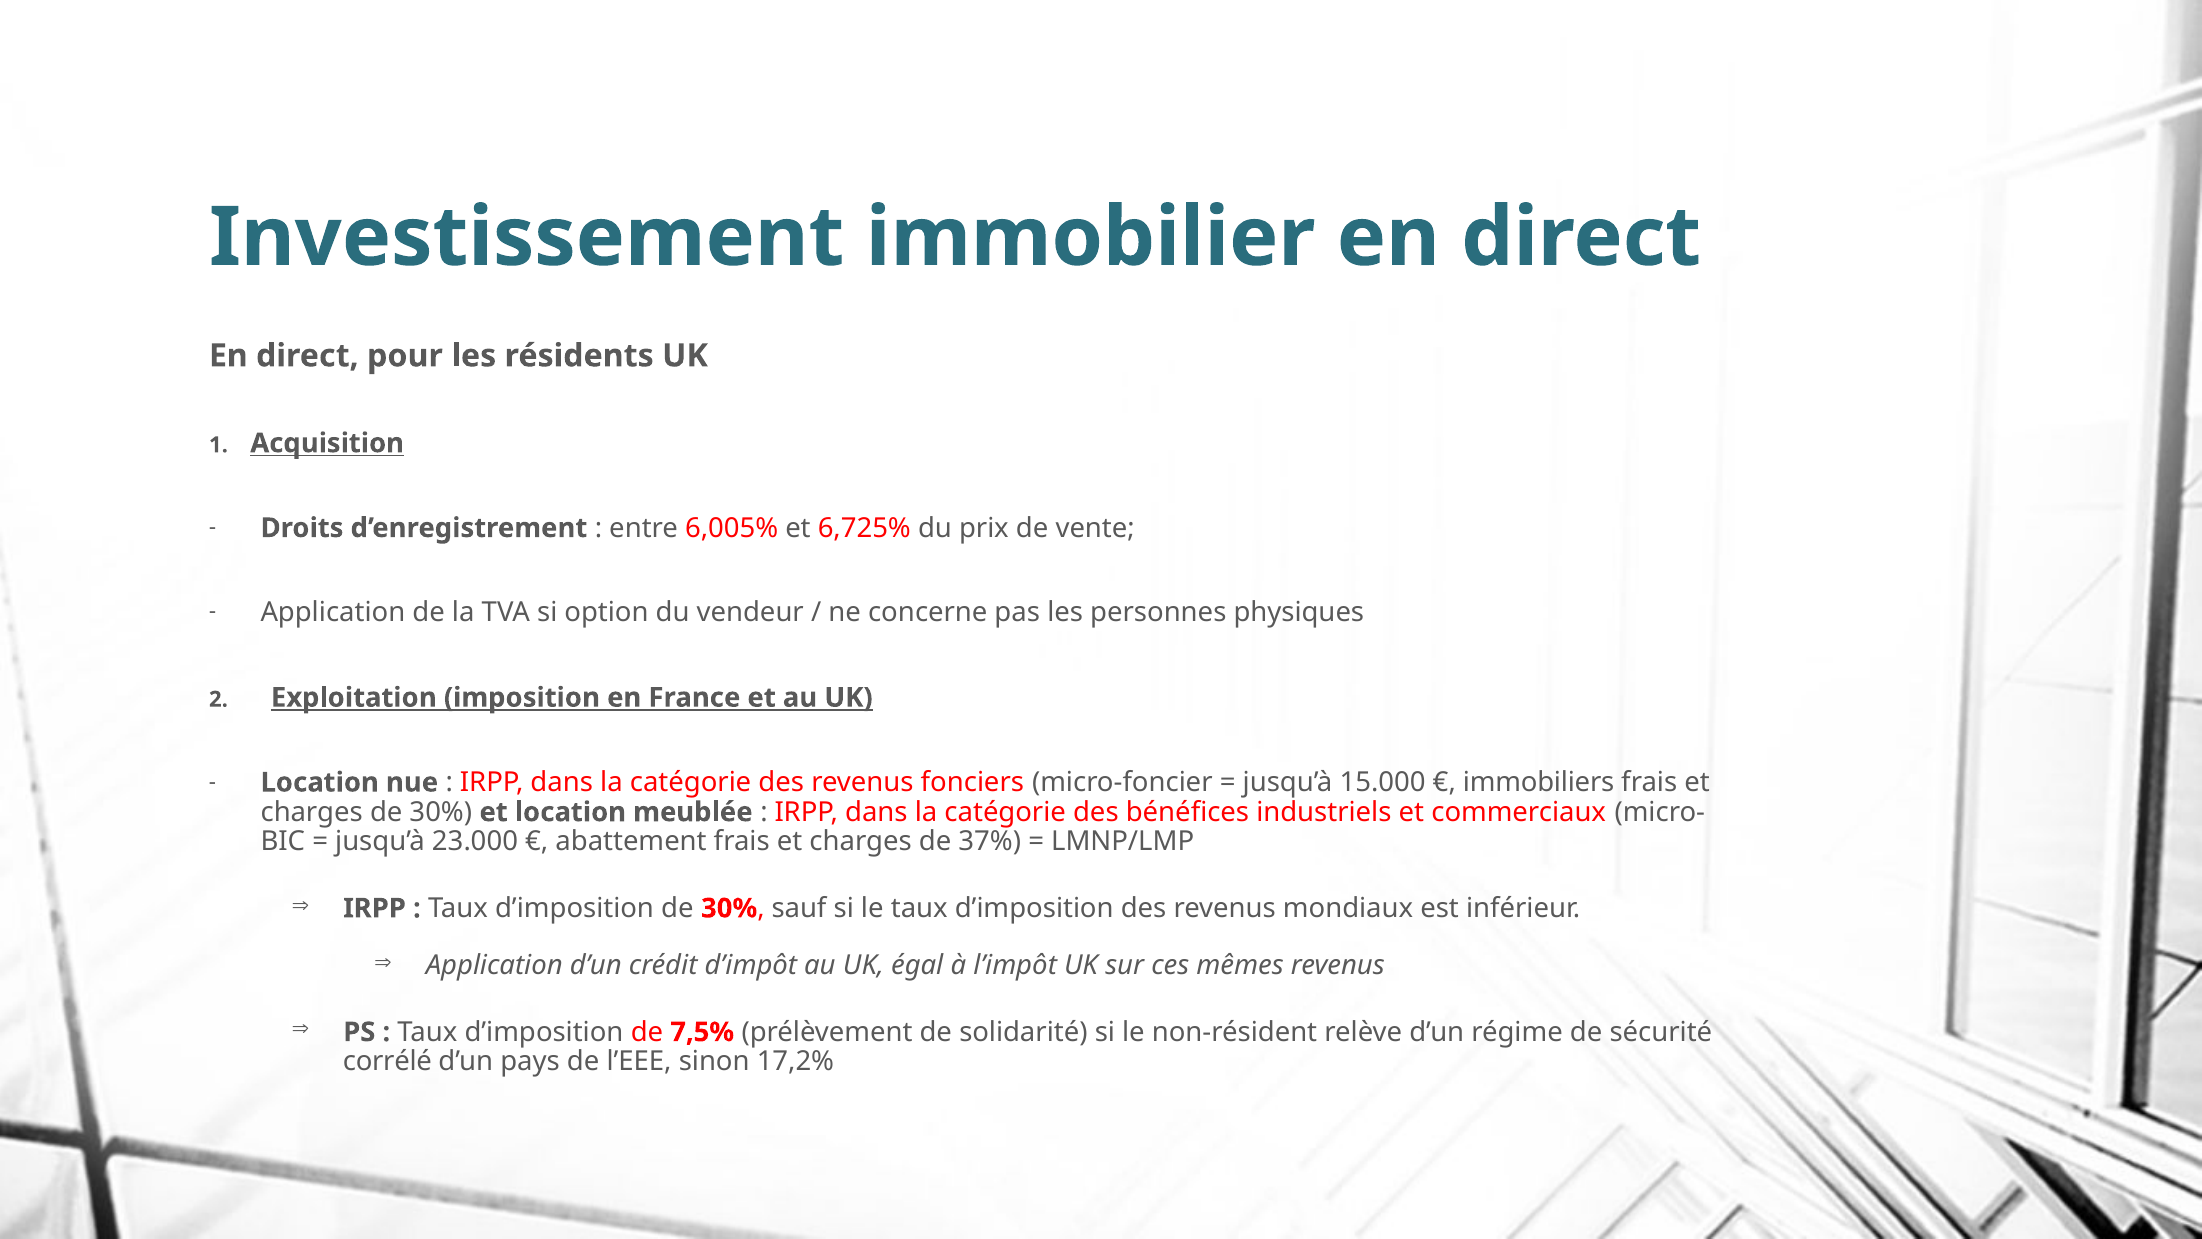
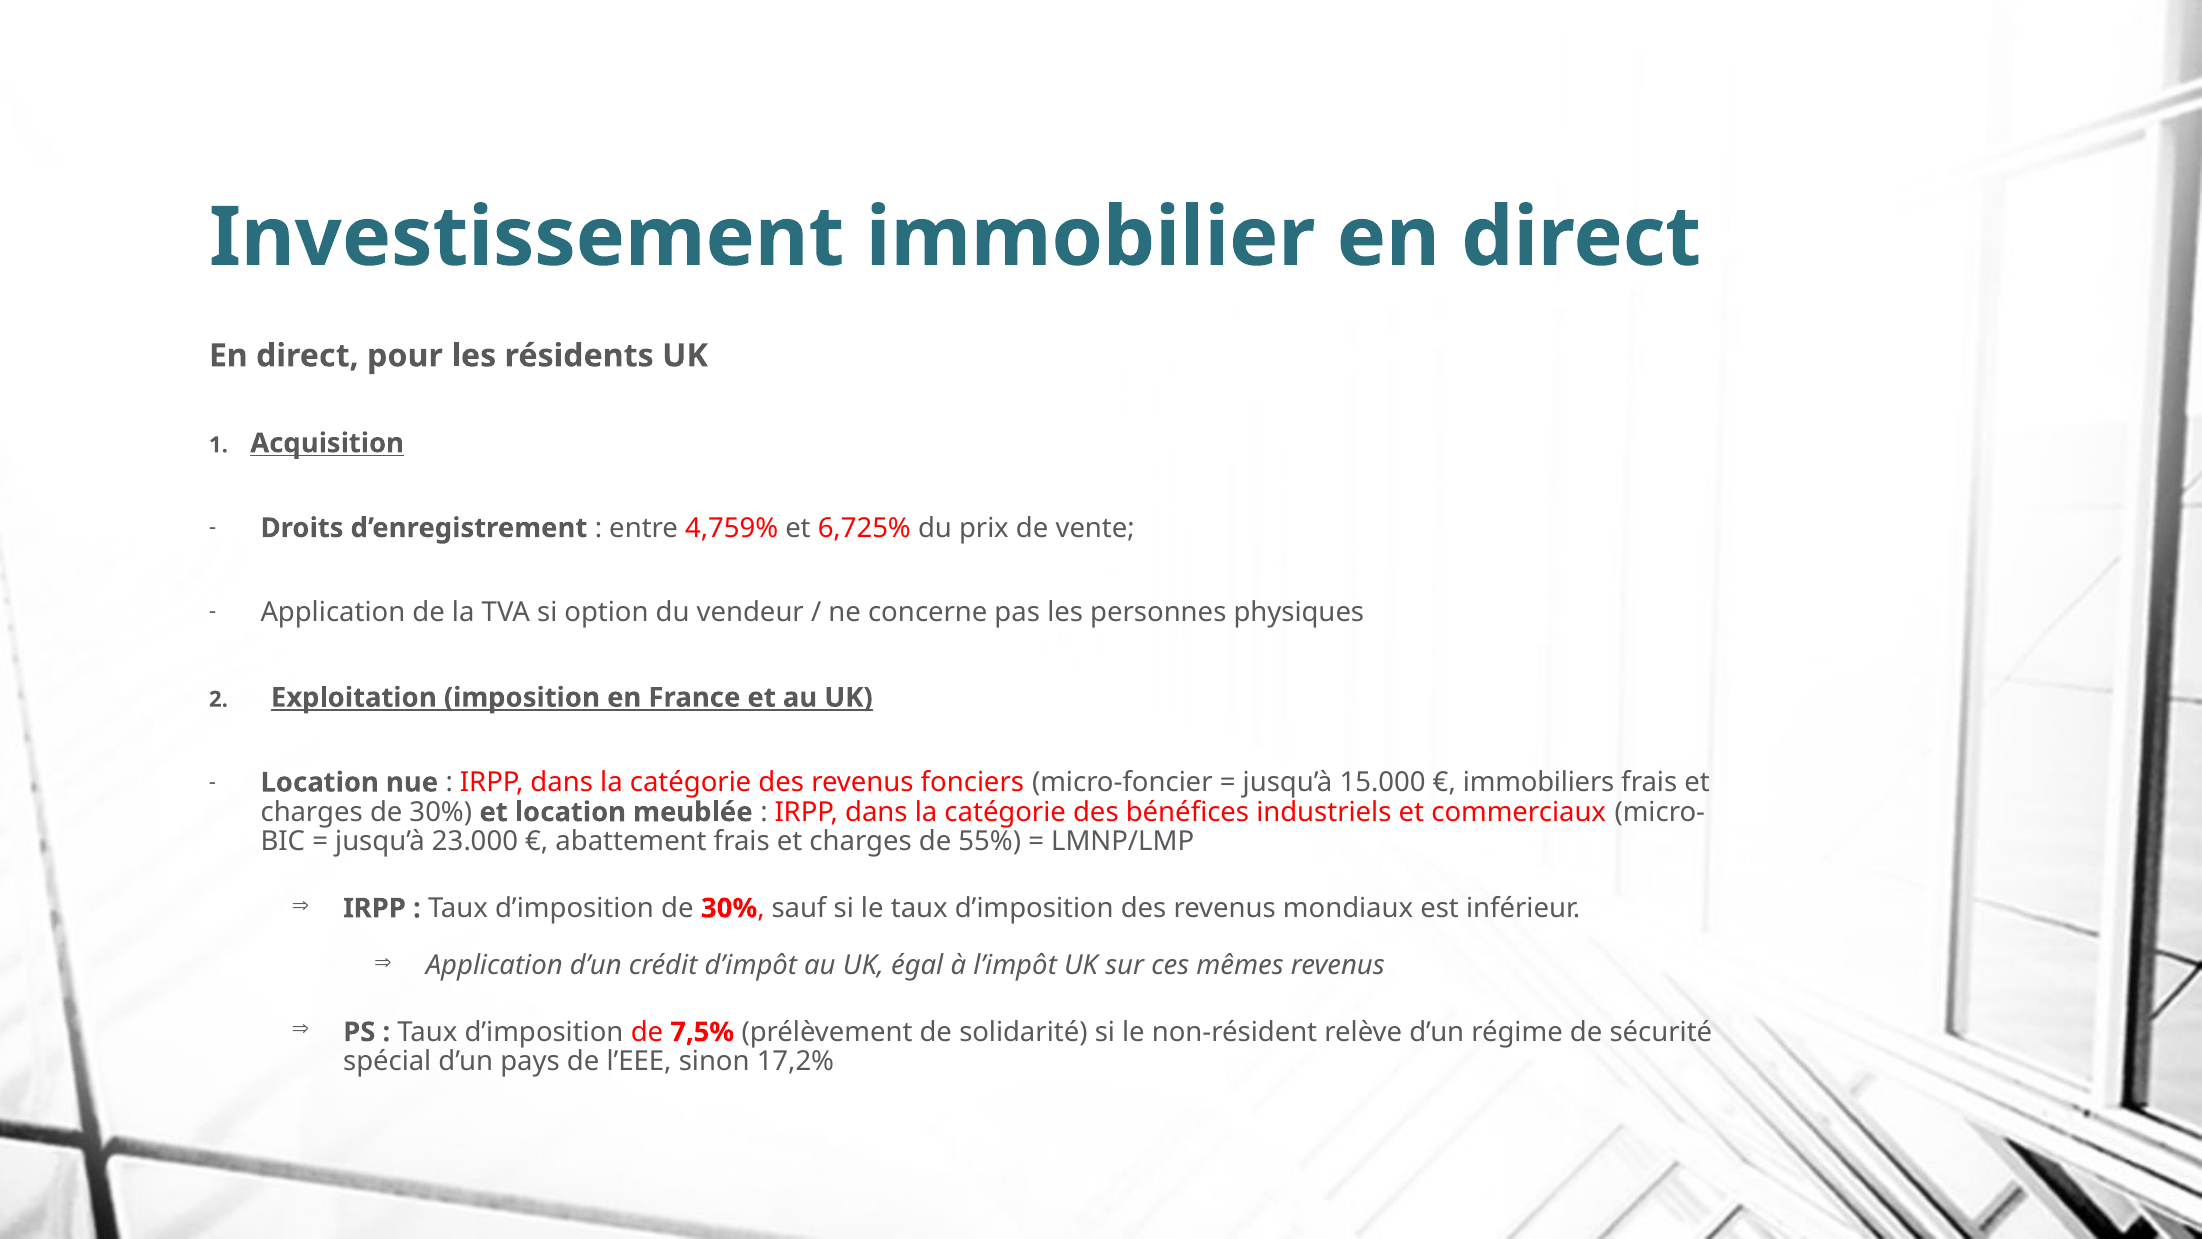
6,005%: 6,005% -> 4,759%
37%: 37% -> 55%
corrélé: corrélé -> spécial
